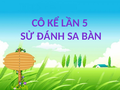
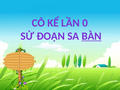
5: 5 -> 0
ĐÁNH: ĐÁNH -> ĐOẠN
BÀN underline: none -> present
